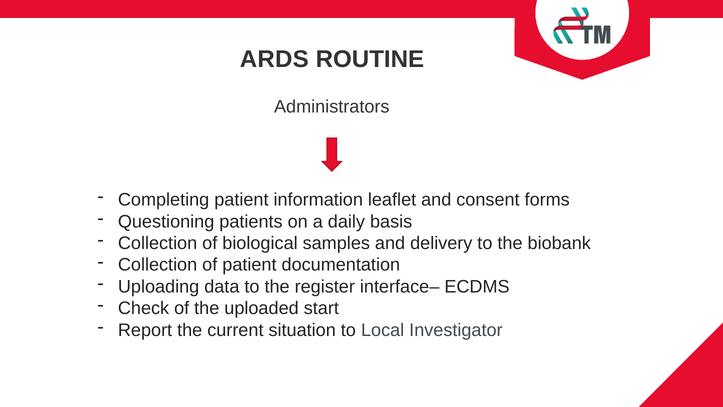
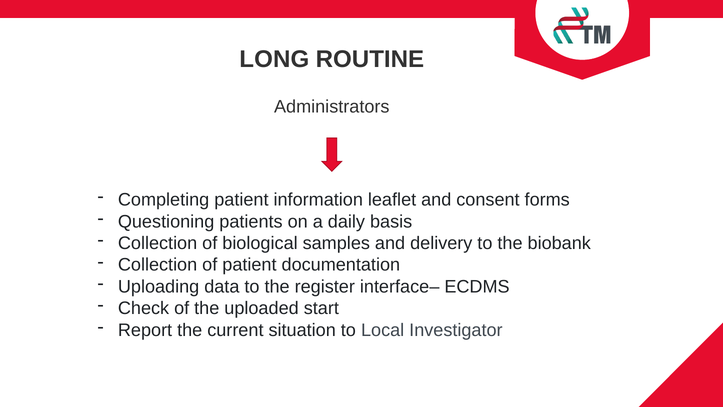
ARDS: ARDS -> LONG
